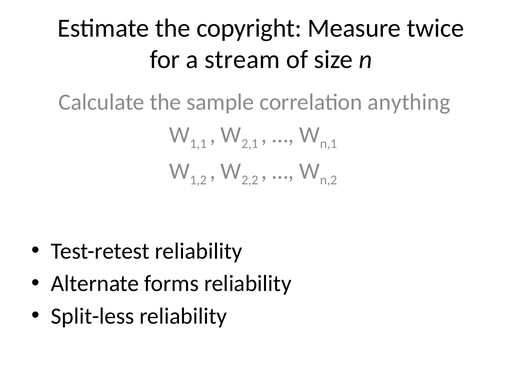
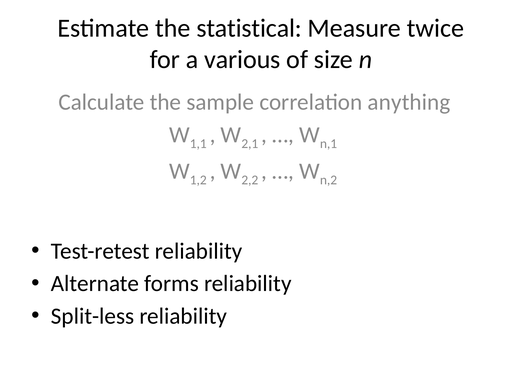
copyright: copyright -> statistical
stream: stream -> various
